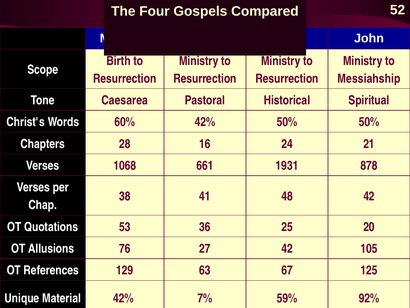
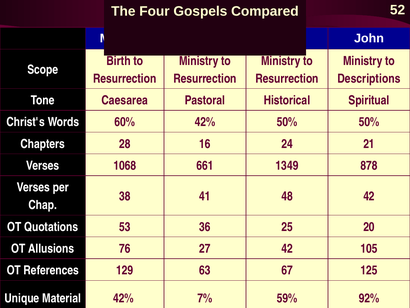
Messiahship: Messiahship -> Descriptions
1931: 1931 -> 1349
